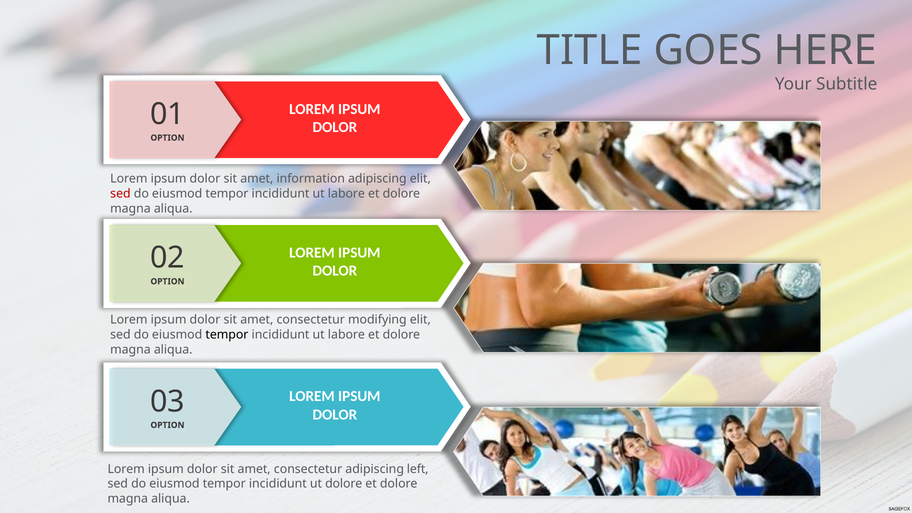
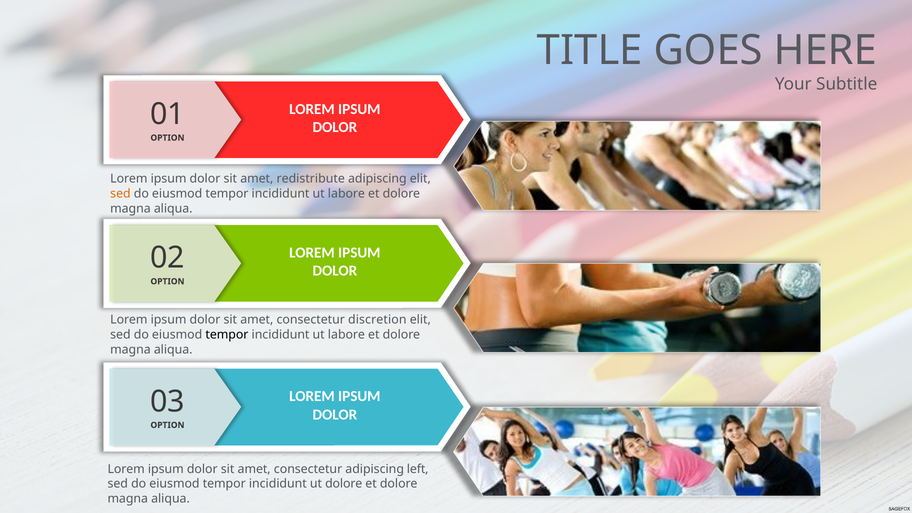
information: information -> redistribute
sed at (120, 194) colour: red -> orange
modifying: modifying -> discretion
